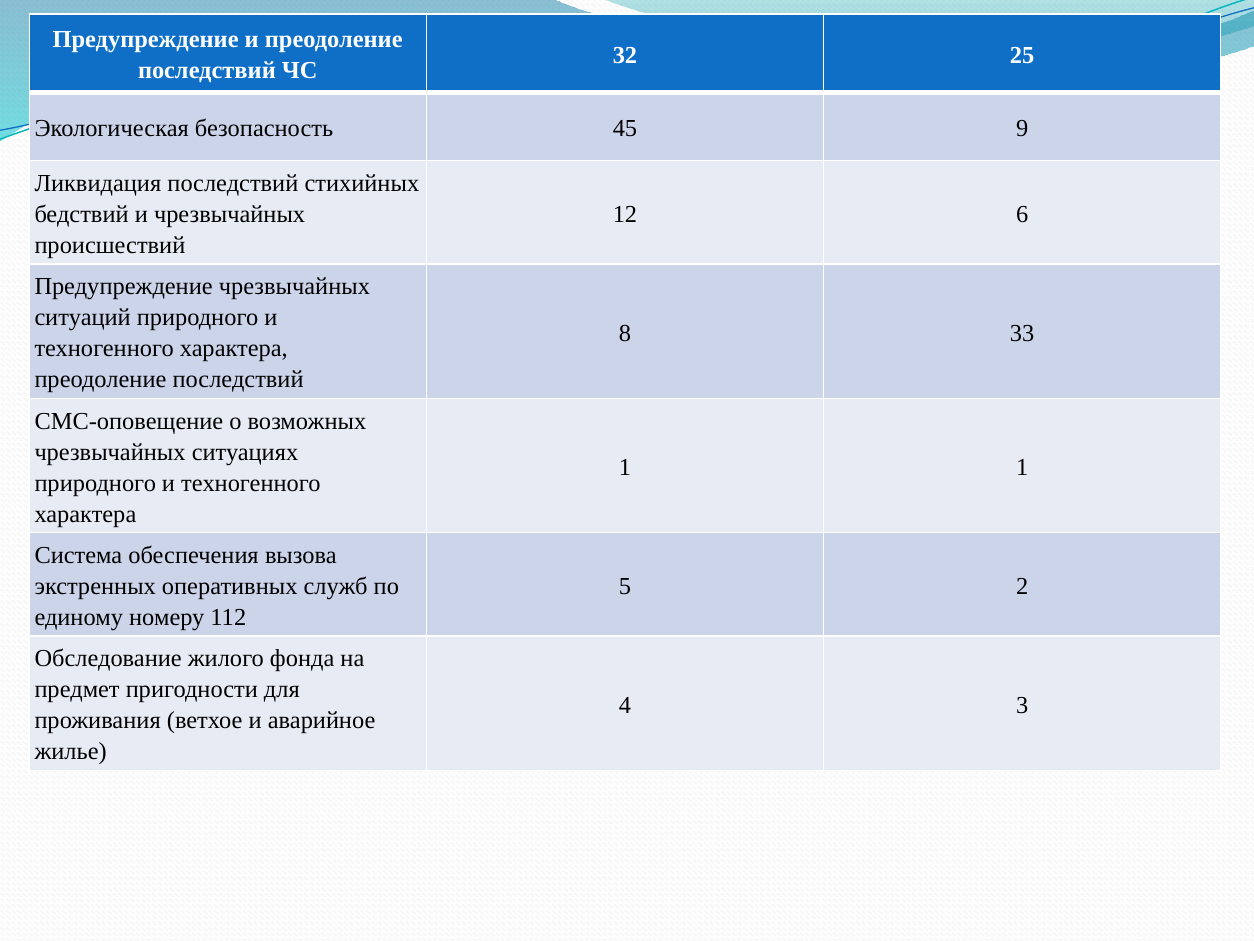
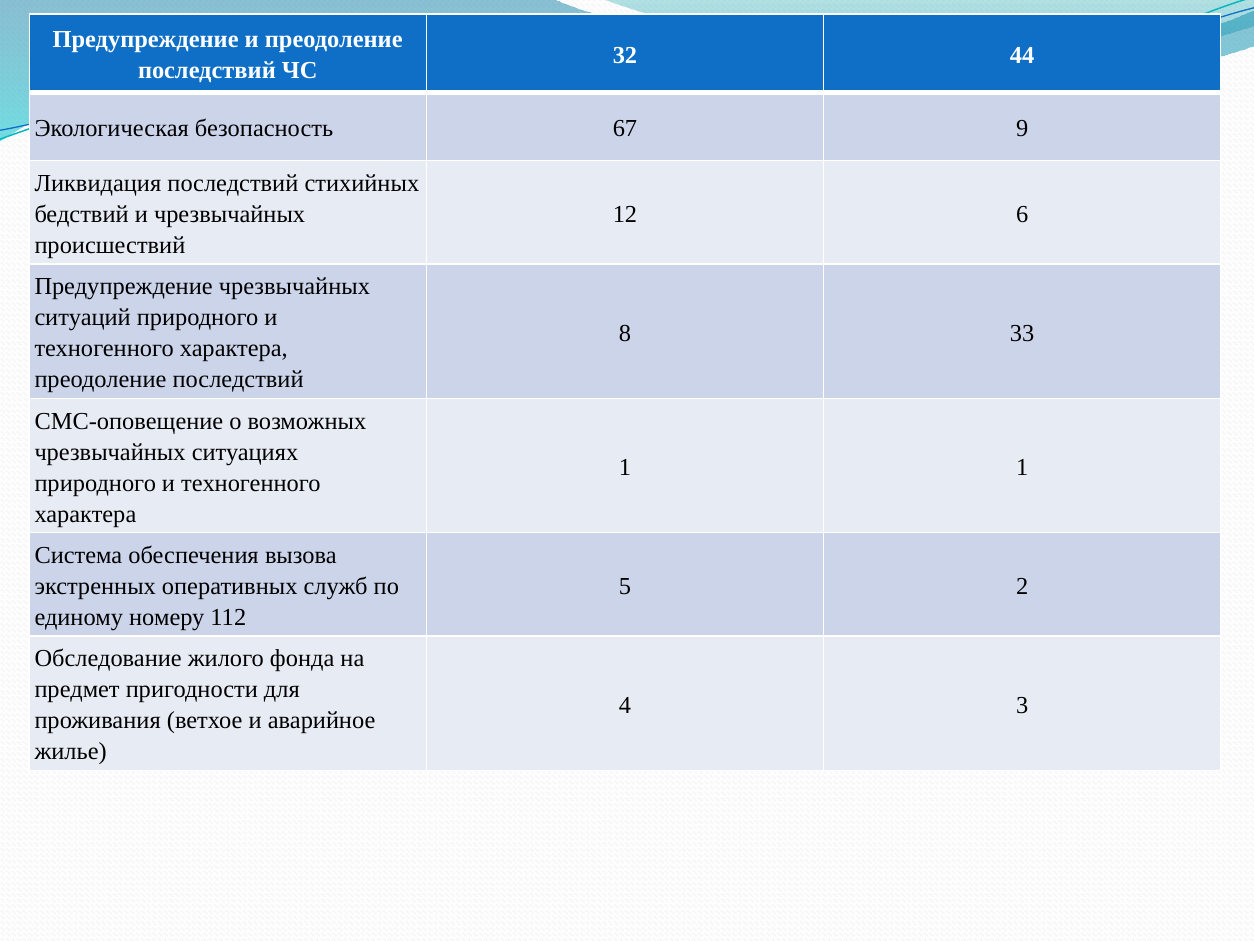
25: 25 -> 44
45: 45 -> 67
